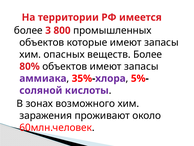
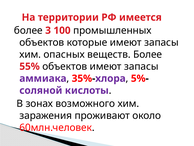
800: 800 -> 100
80%: 80% -> 55%
